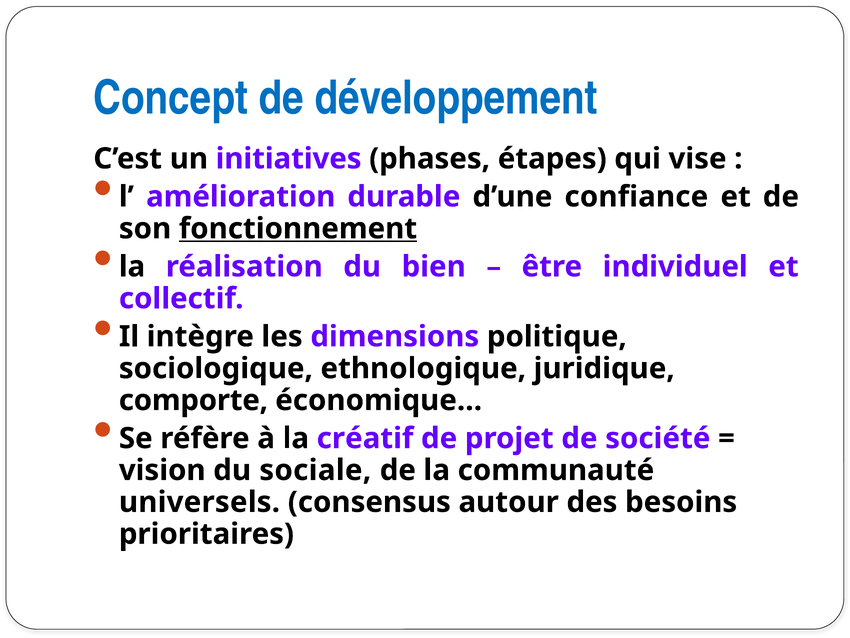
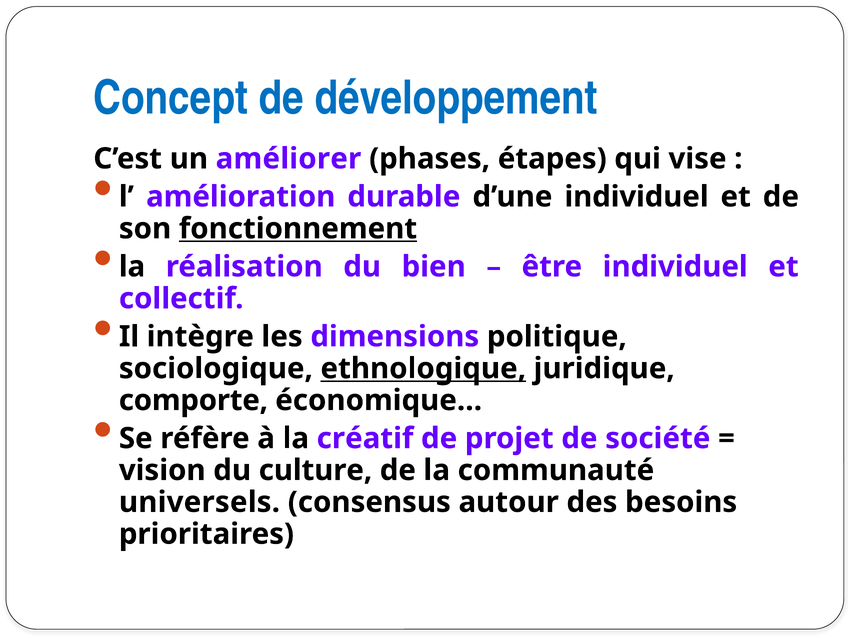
initiatives: initiatives -> améliorer
d’une confiance: confiance -> individuel
ethnologique underline: none -> present
sociale: sociale -> culture
